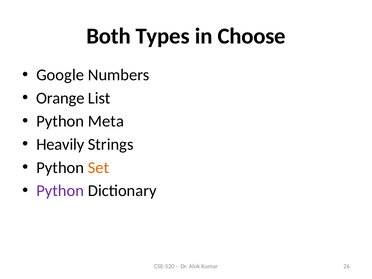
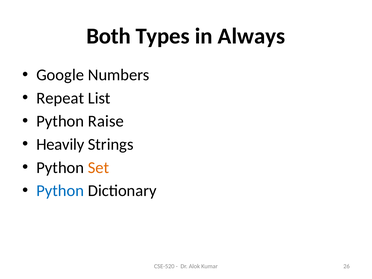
Choose: Choose -> Always
Orange: Orange -> Repeat
Meta: Meta -> Raise
Python at (60, 191) colour: purple -> blue
